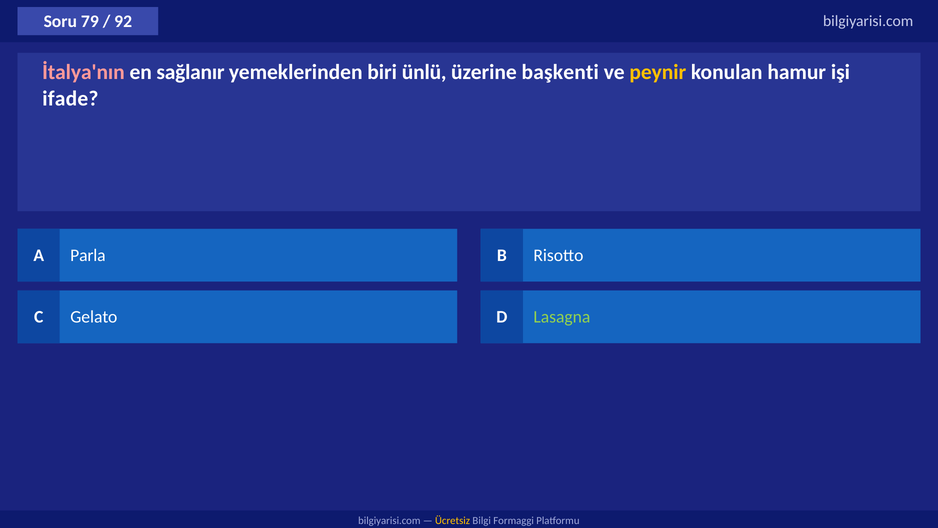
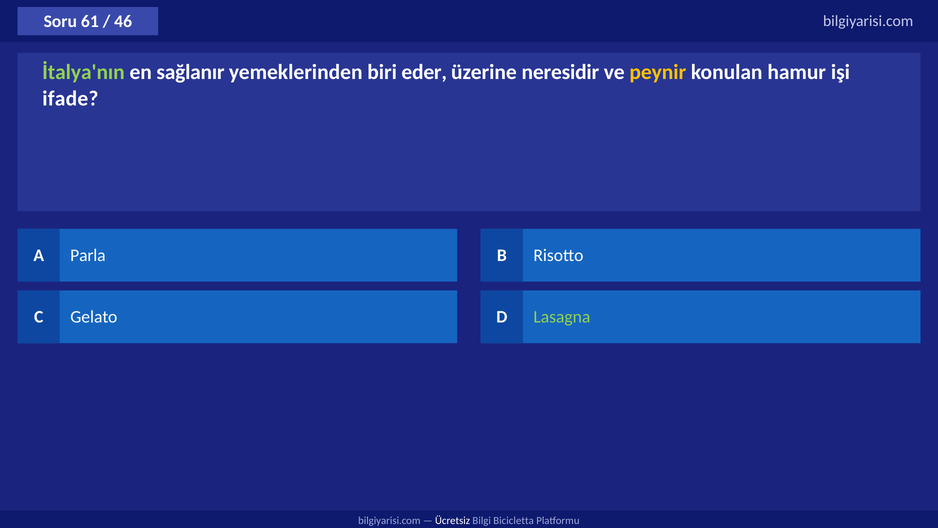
79: 79 -> 61
92: 92 -> 46
İtalya'nın colour: pink -> light green
ünlü: ünlü -> eder
başkenti: başkenti -> neresidir
Ücretsiz colour: yellow -> white
Formaggi: Formaggi -> Bicicletta
